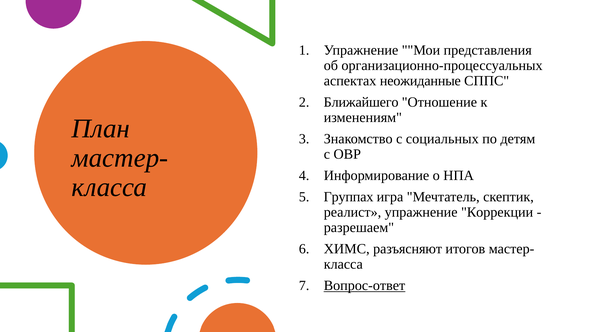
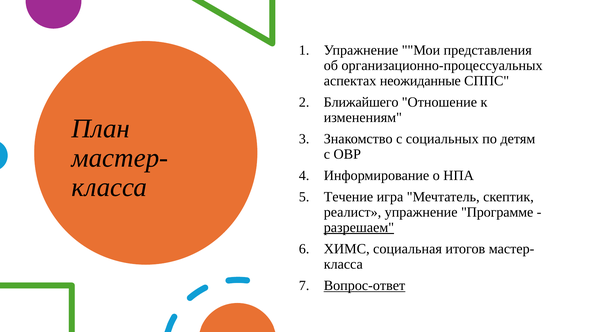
Группах: Группах -> Течение
Коррекции: Коррекции -> Программе
разрешаем underline: none -> present
разъясняют: разъясняют -> социальная
